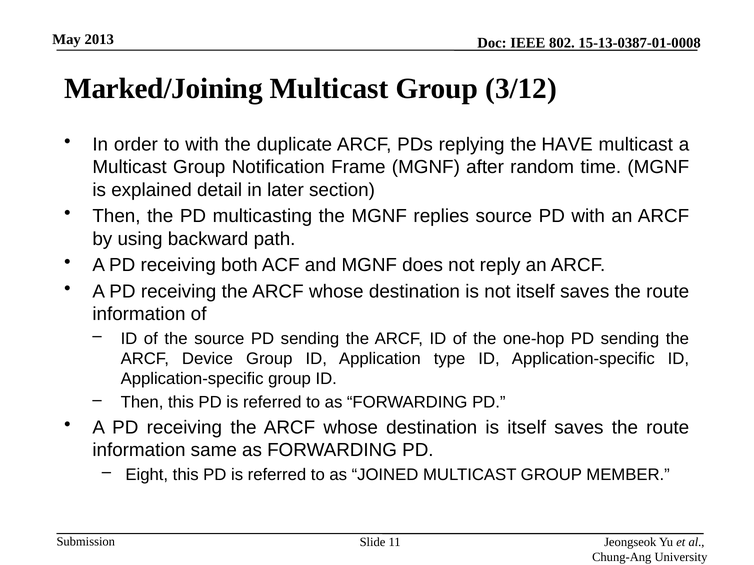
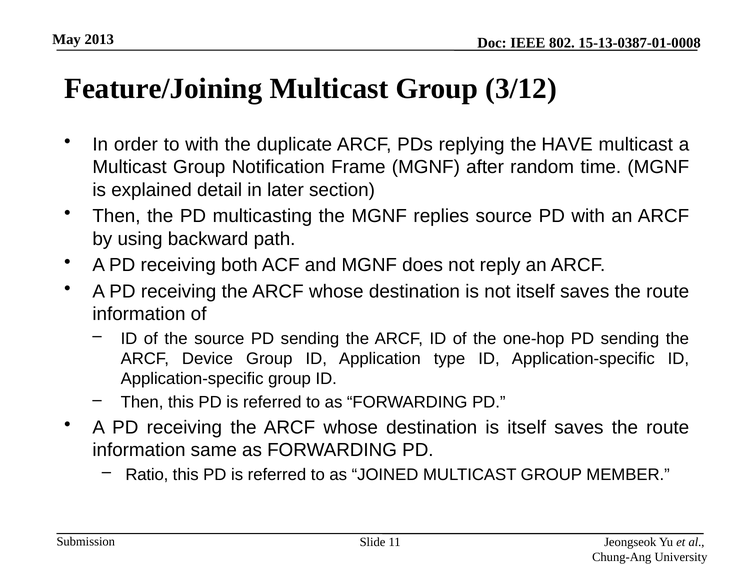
Marked/Joining: Marked/Joining -> Feature/Joining
Eight: Eight -> Ratio
